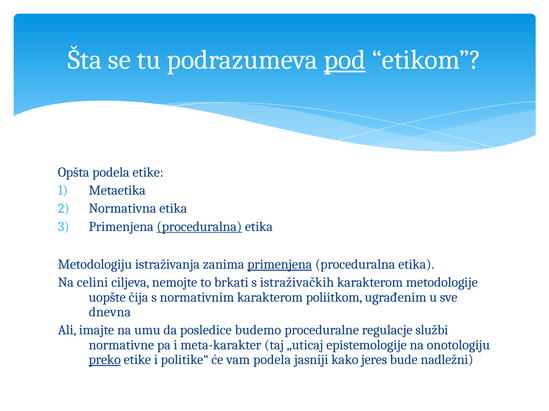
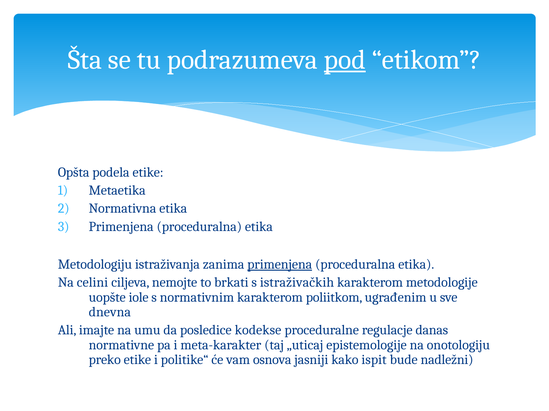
proceduralna at (199, 227) underline: present -> none
čija: čija -> iole
budemo: budemo -> kodekse
službi: službi -> danas
preko underline: present -> none
vam podela: podela -> osnova
jeres: jeres -> ispit
